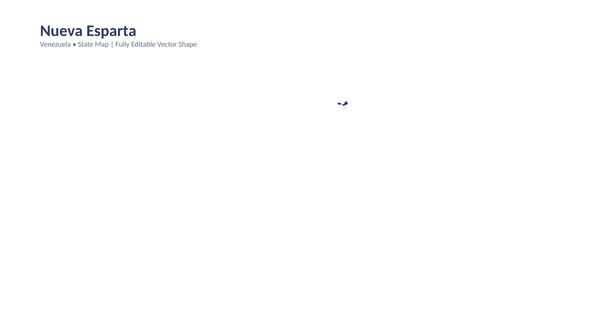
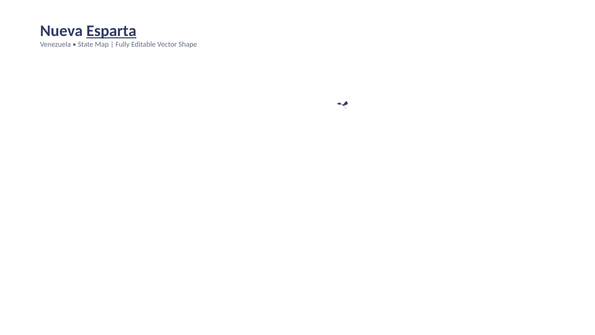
Esparta underline: none -> present
